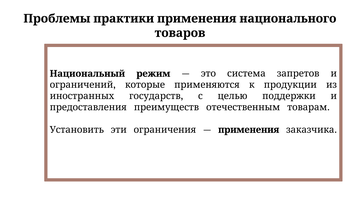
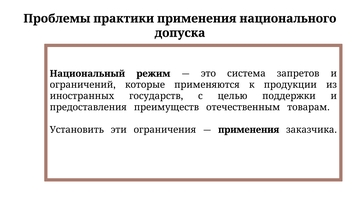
товаров: товаров -> допуска
